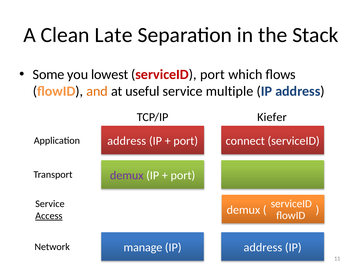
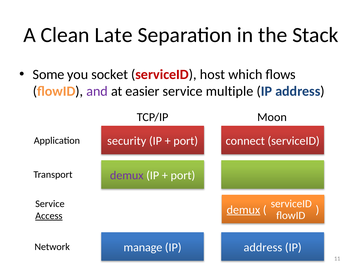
lowest: lowest -> socket
serviceID port: port -> host
and colour: orange -> purple
useful: useful -> easier
Kiefer: Kiefer -> Moon
address at (127, 141): address -> security
demux at (243, 210) underline: none -> present
